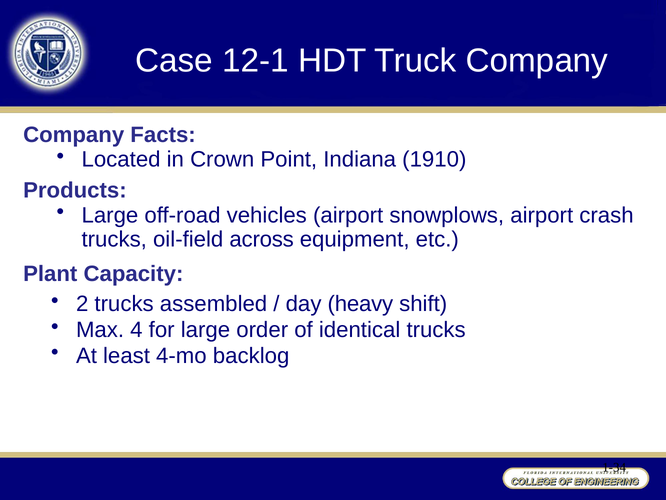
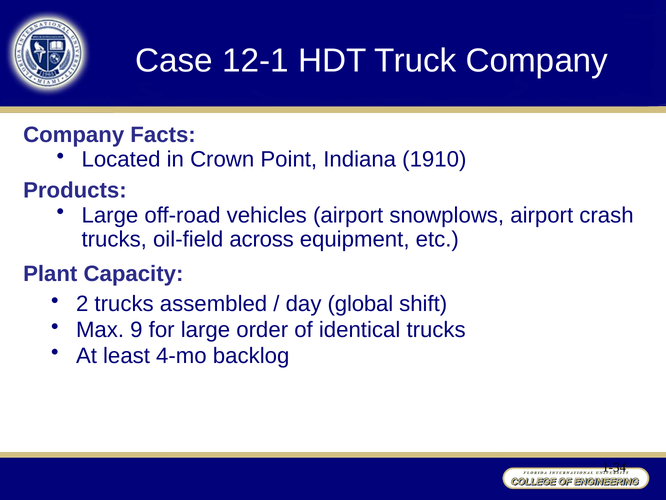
heavy: heavy -> global
4: 4 -> 9
